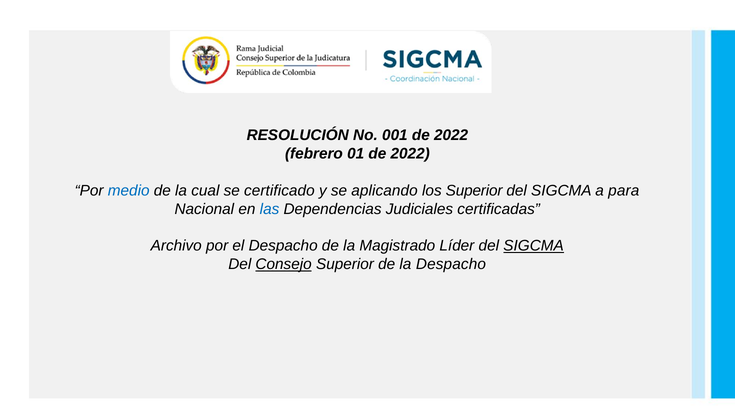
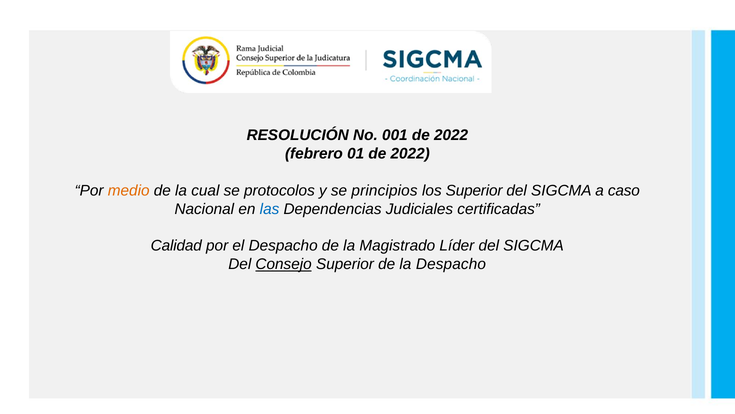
medio colour: blue -> orange
certificado: certificado -> protocolos
aplicando: aplicando -> principios
para: para -> caso
Archivo: Archivo -> Calidad
SIGCMA at (534, 246) underline: present -> none
